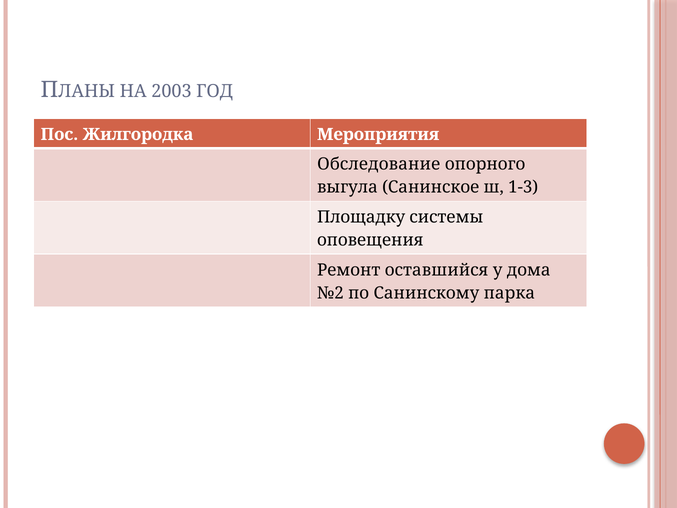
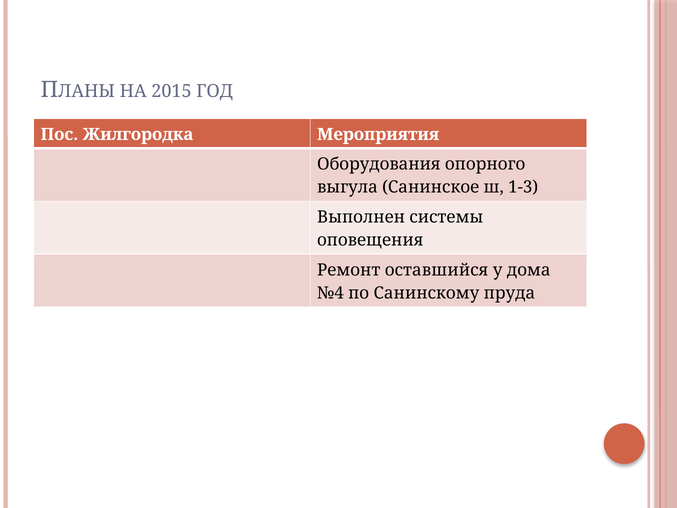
2003: 2003 -> 2015
Обследование: Обследование -> Оборудования
Площадку: Площадку -> Выполнен
№2: №2 -> №4
парка: парка -> пруда
